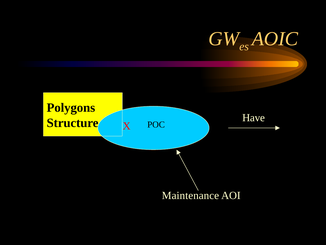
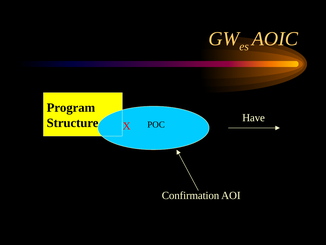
Polygons: Polygons -> Program
Maintenance: Maintenance -> Confirmation
